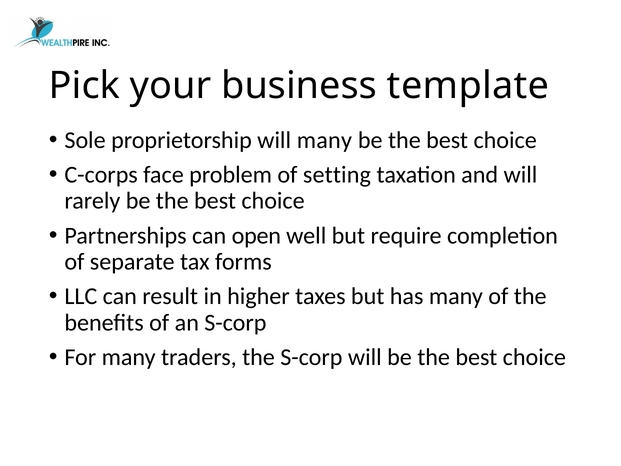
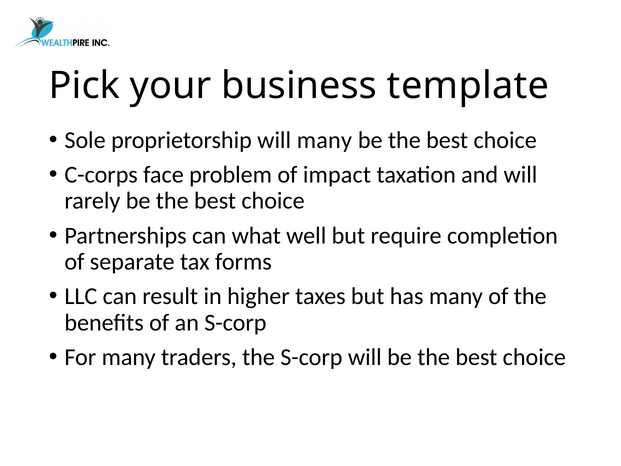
setting: setting -> impact
open: open -> what
